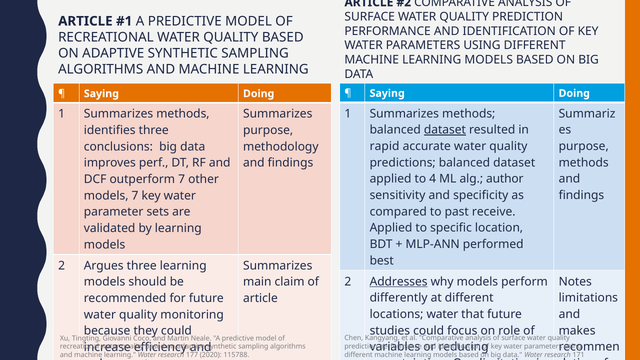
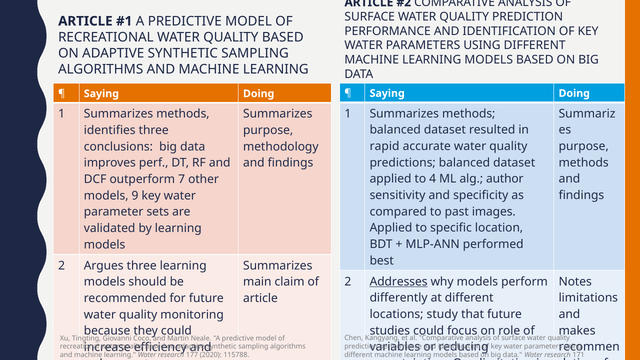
dataset at (445, 130) underline: present -> none
models 7: 7 -> 9
receive: receive -> images
locations water: water -> study
